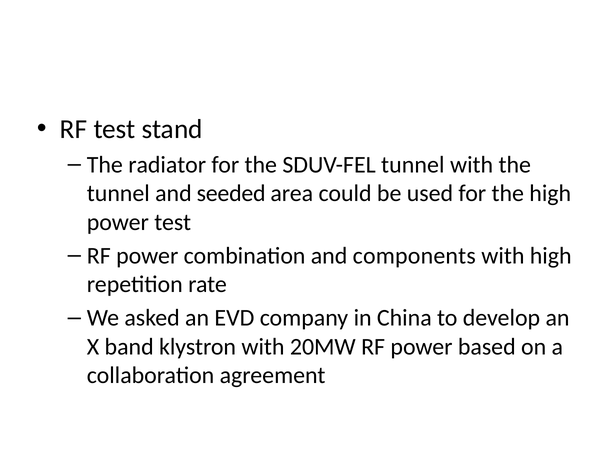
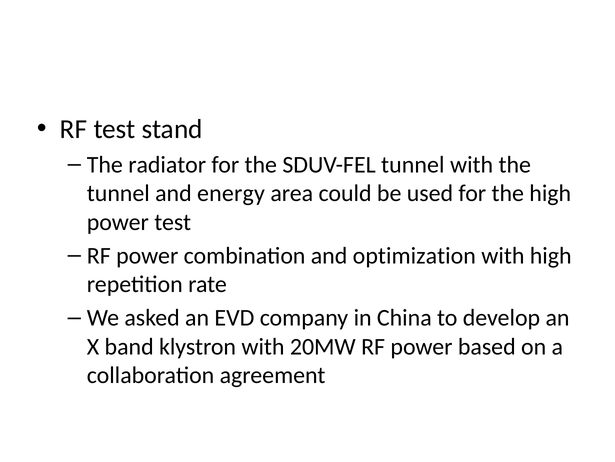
seeded: seeded -> energy
components: components -> optimization
